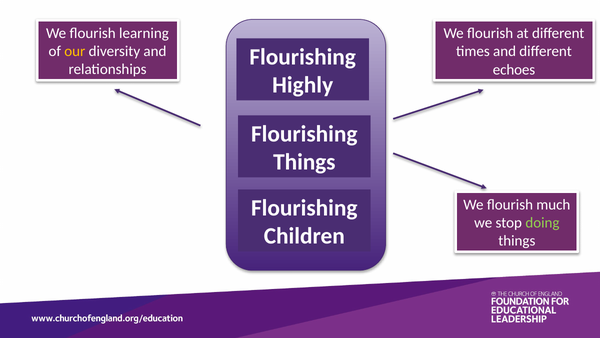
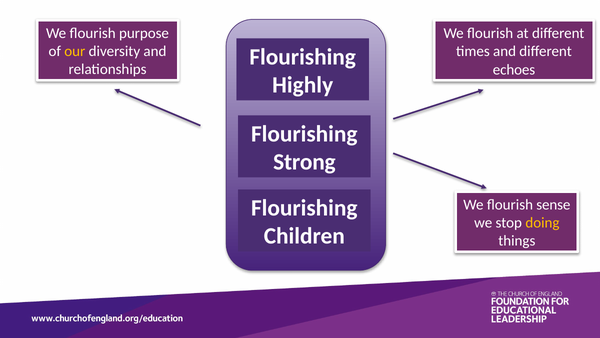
learning: learning -> purpose
Things at (304, 162): Things -> Strong
much: much -> sense
doing colour: light green -> yellow
